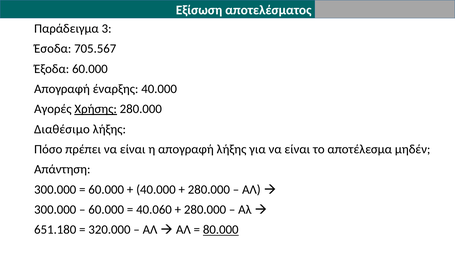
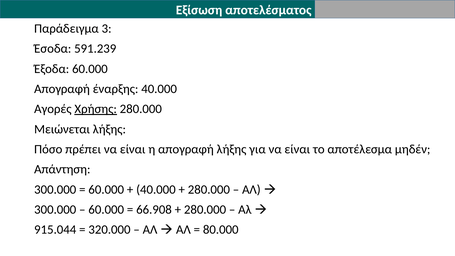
705.567: 705.567 -> 591.239
Διαθέσιμο: Διαθέσιμο -> Μειώνεται
40.060: 40.060 -> 66.908
651.180: 651.180 -> 915.044
80.000 underline: present -> none
